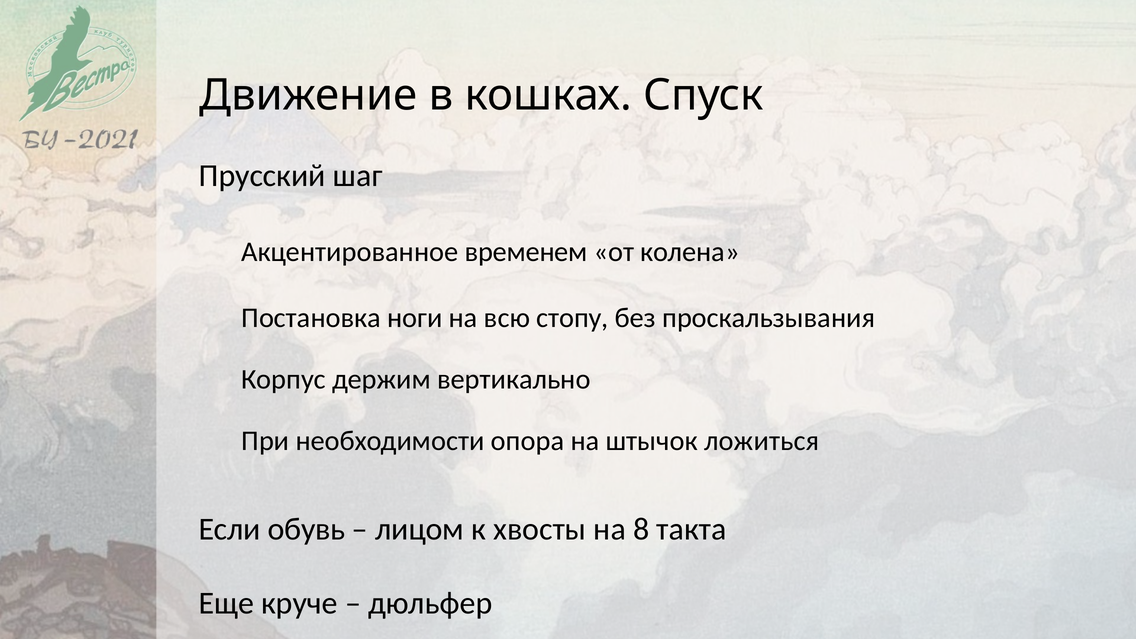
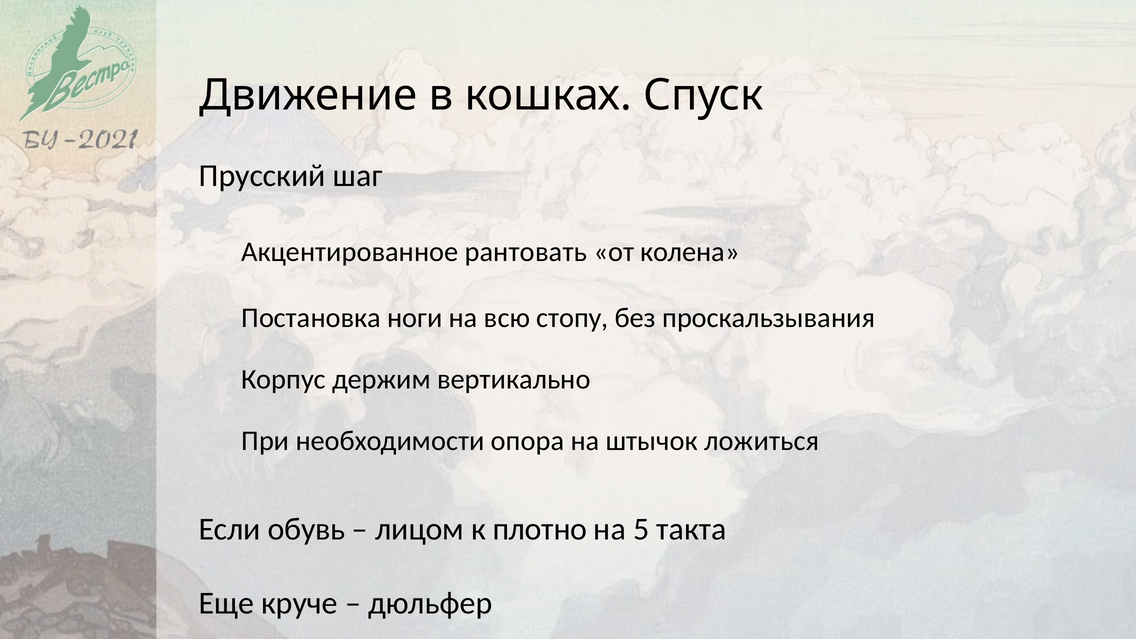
временем: временем -> рантовать
хвосты: хвосты -> плотно
8: 8 -> 5
